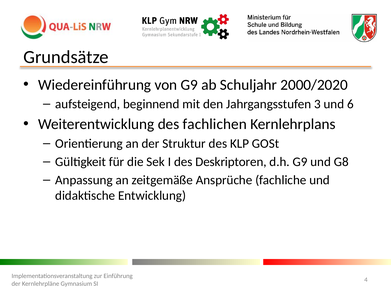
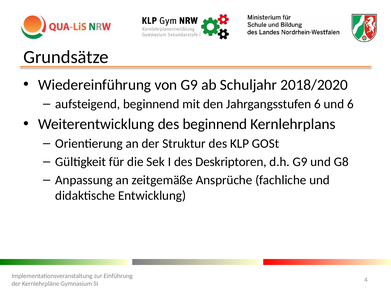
2000/2020: 2000/2020 -> 2018/2020
Jahrgangsstufen 3: 3 -> 6
des fachlichen: fachlichen -> beginnend
